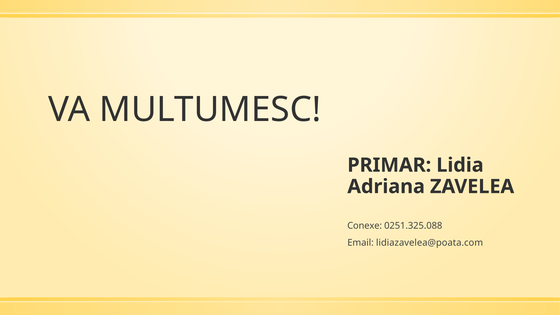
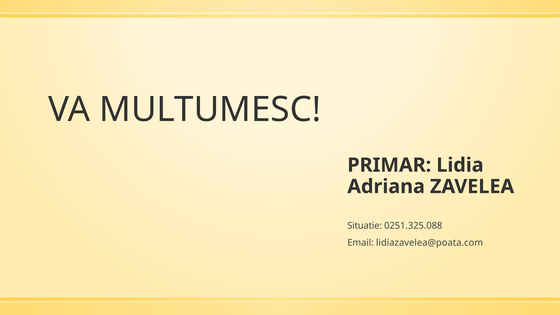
Conexe: Conexe -> Situatie
